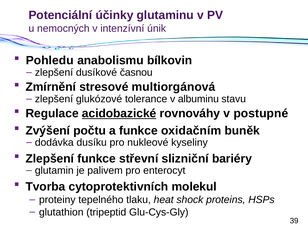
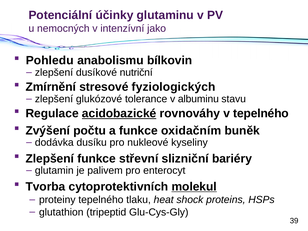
únik: únik -> jako
časnou: časnou -> nutriční
multiorgánová: multiorgánová -> fyziologických
v postupné: postupné -> tepelného
molekul underline: none -> present
